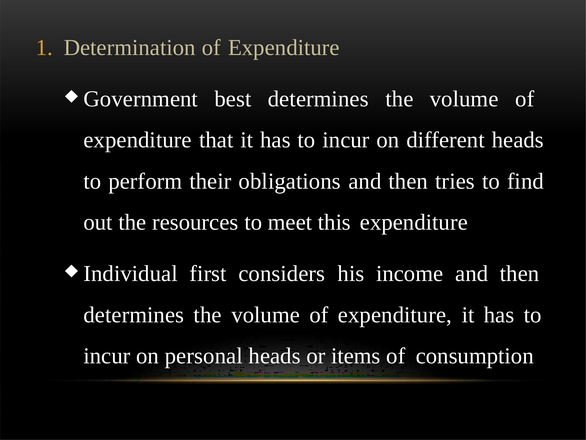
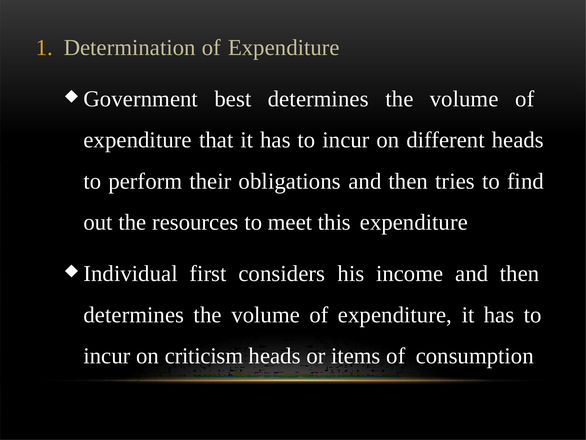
personal: personal -> criticism
